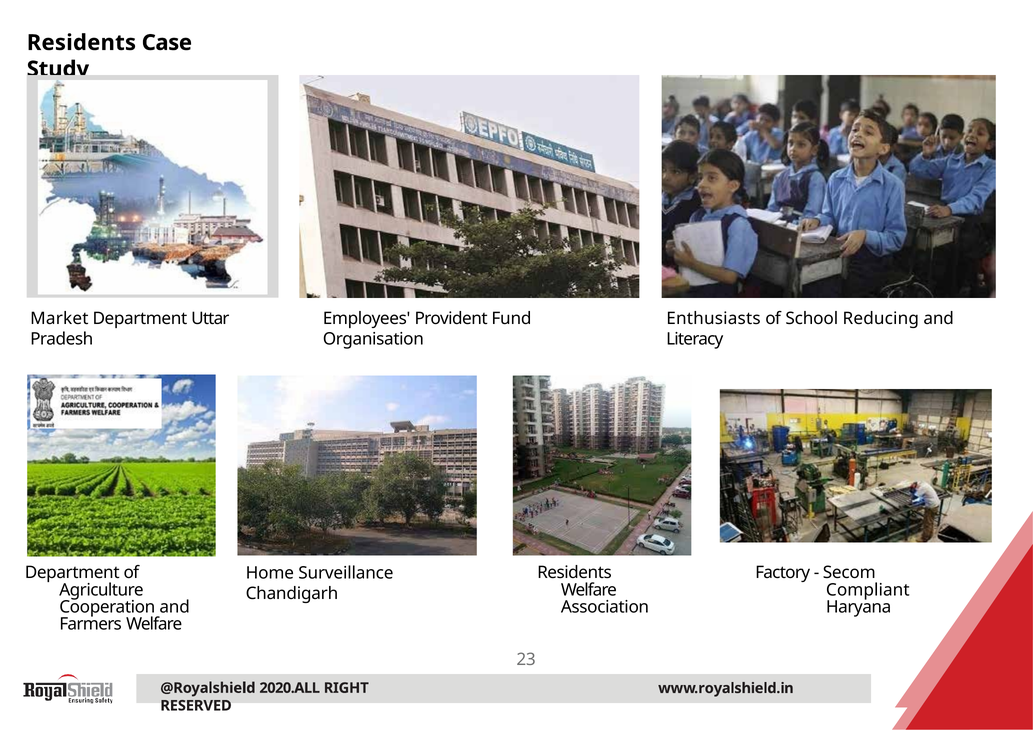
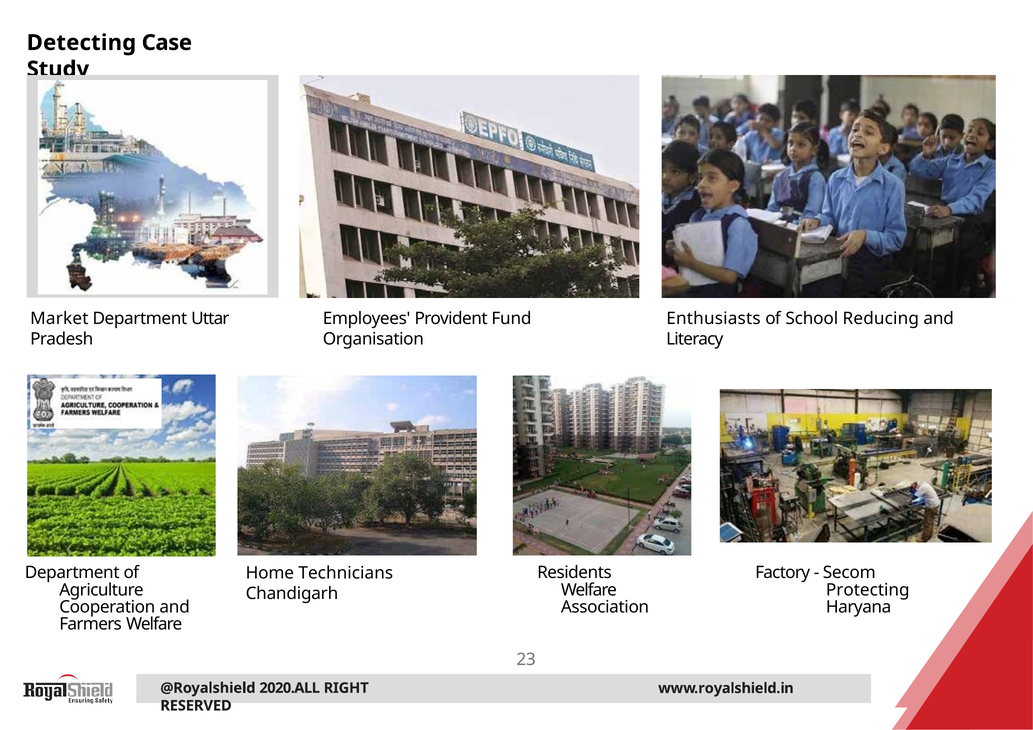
Residents at (81, 43): Residents -> Detecting
Surveillance: Surveillance -> Technicians
Compliant: Compliant -> Protecting
